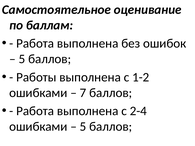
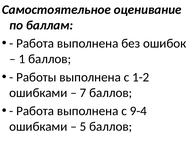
5 at (22, 59): 5 -> 1
2-4: 2-4 -> 9-4
